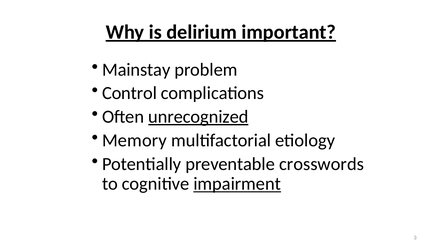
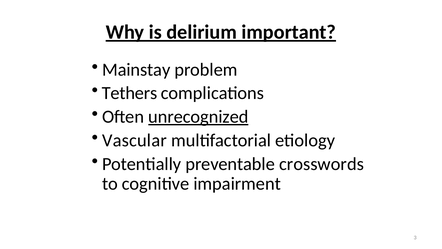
Control: Control -> Tethers
Memory: Memory -> Vascular
impairment underline: present -> none
